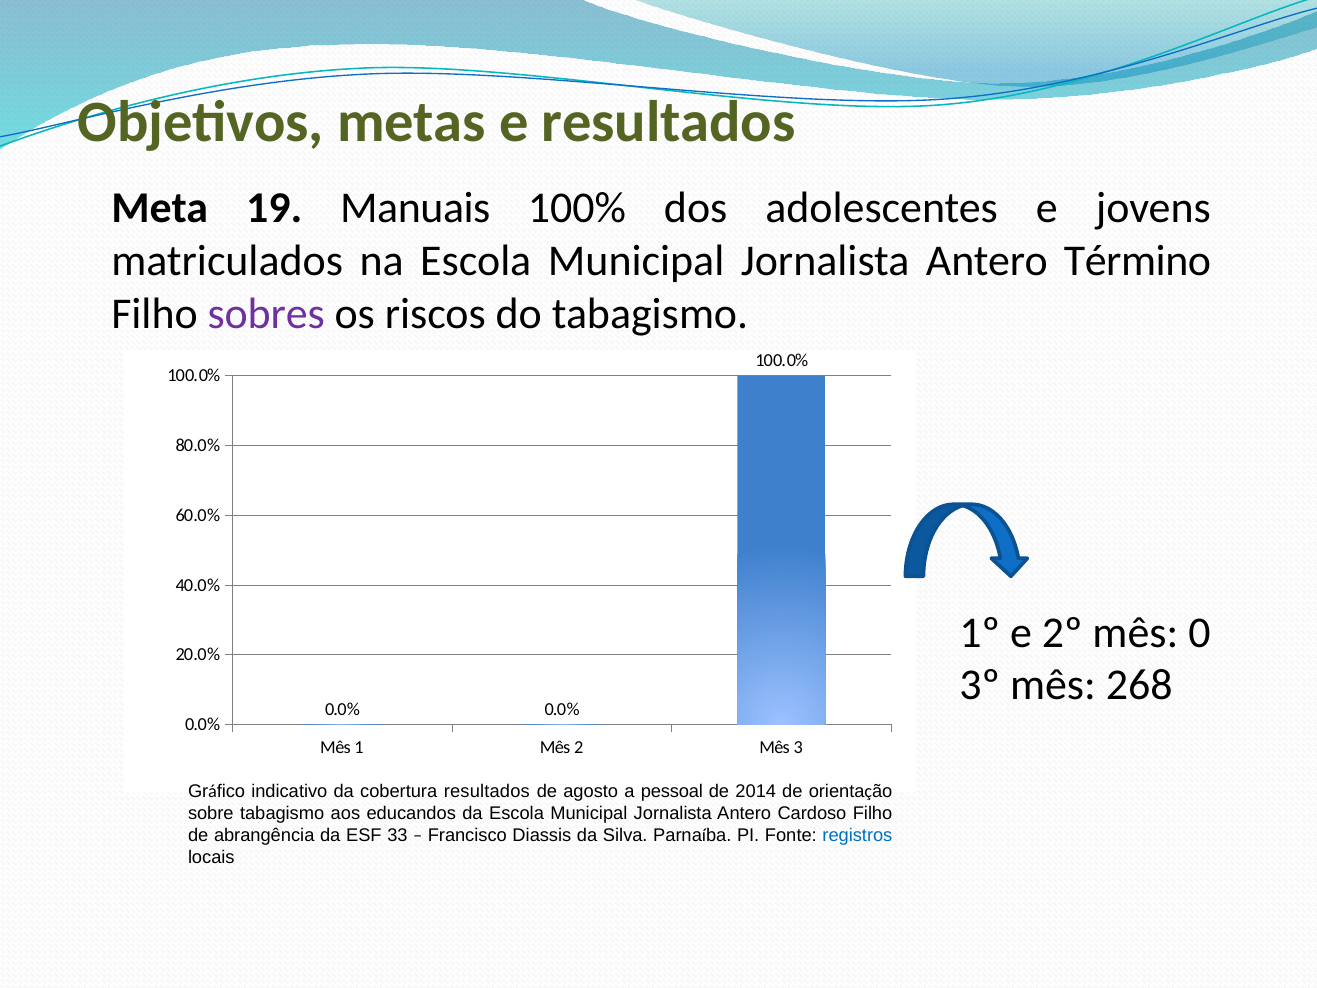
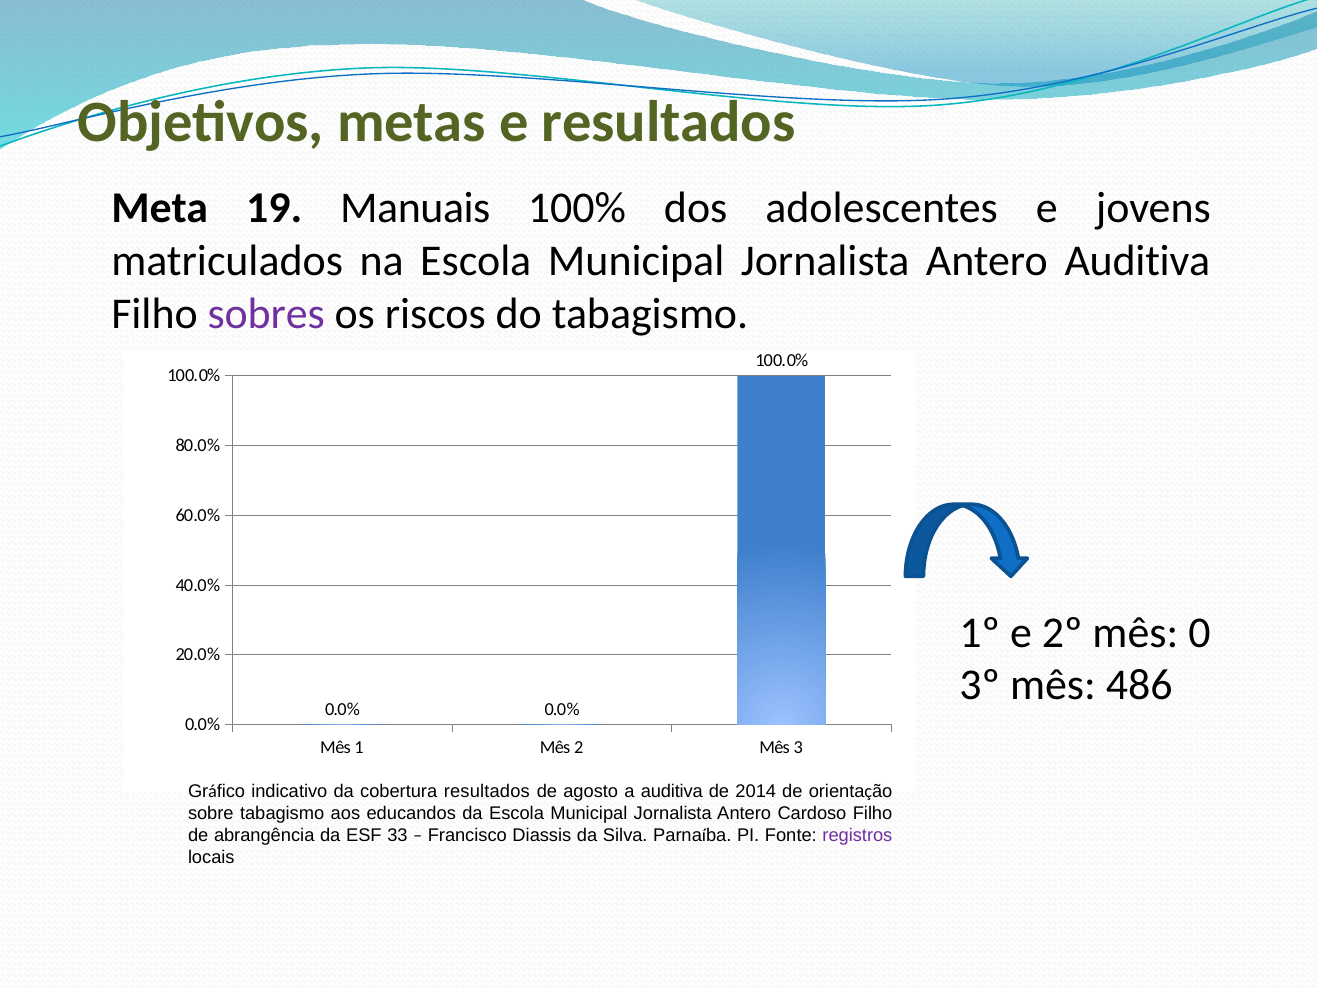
Antero Término: Término -> Auditiva
268: 268 -> 486
a pessoal: pessoal -> auditiva
registros colour: blue -> purple
